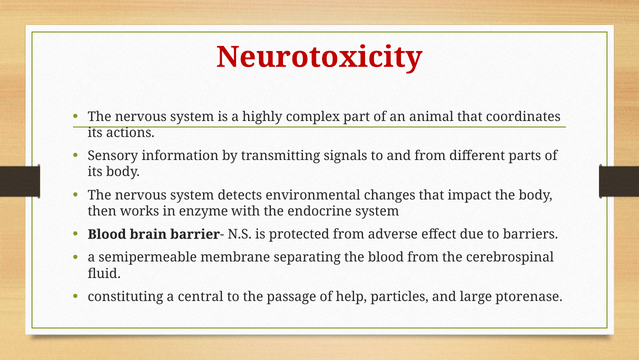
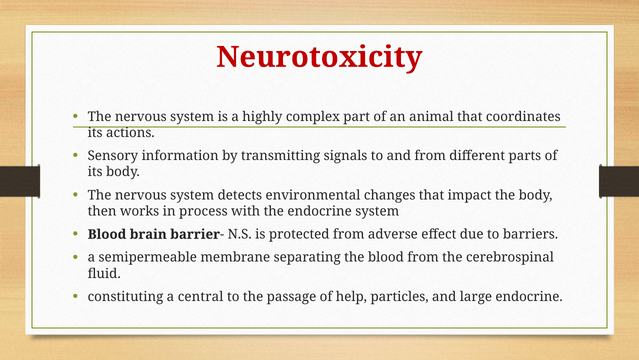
enzyme: enzyme -> process
large ptorenase: ptorenase -> endocrine
